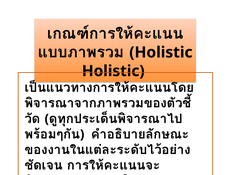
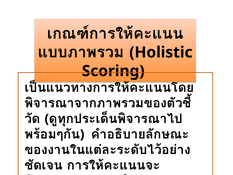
Holistic at (113, 71): Holistic -> Scoring
